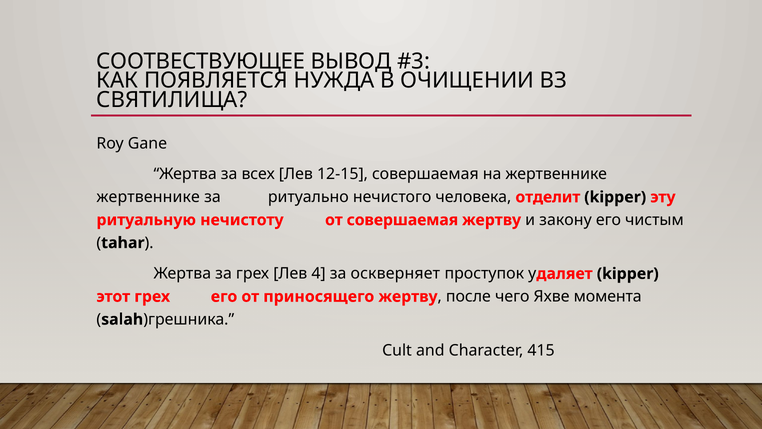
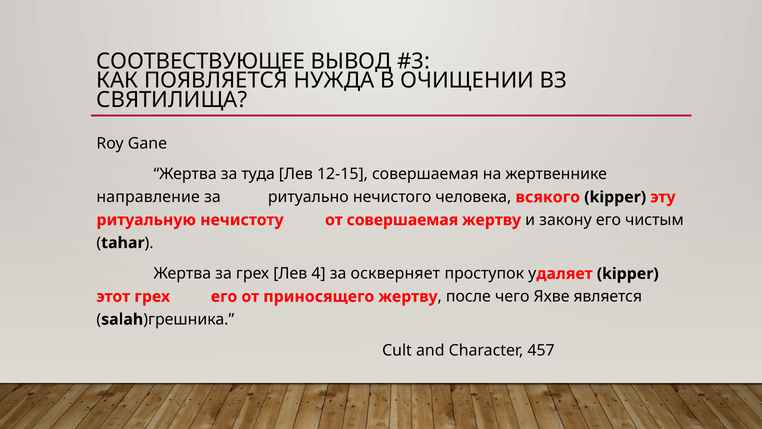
всех: всех -> туда
жертвеннике at (148, 197): жертвеннике -> направление
отделит: отделит -> всякого
момента: момента -> является
415: 415 -> 457
